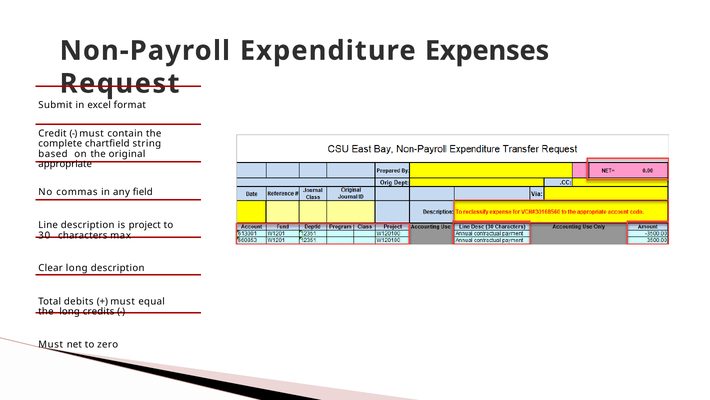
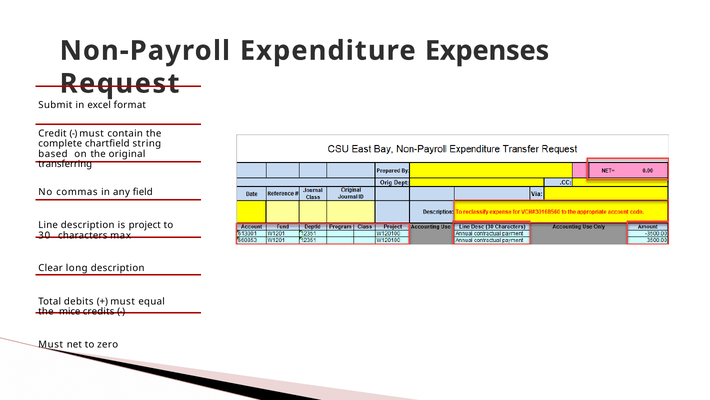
appropriate: appropriate -> transferring
the long: long -> mice
